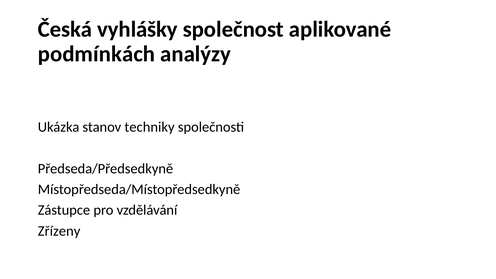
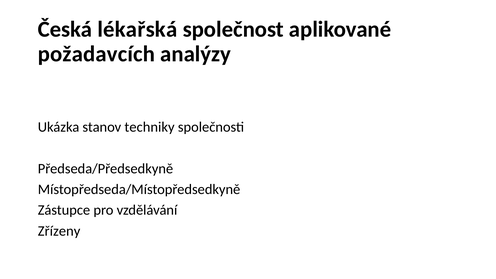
vyhlášky: vyhlášky -> lékařská
podmínkách: podmínkách -> požadavcích
